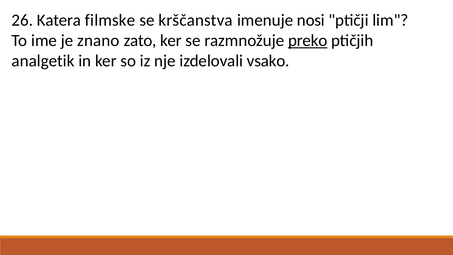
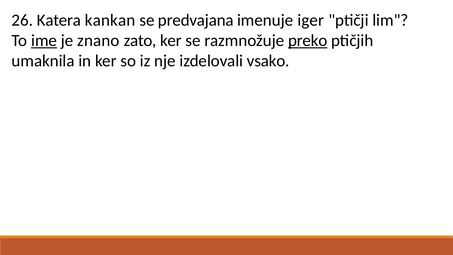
filmske: filmske -> kankan
krščanstva: krščanstva -> predvajana
nosi: nosi -> iger
ime underline: none -> present
analgetik: analgetik -> umaknila
